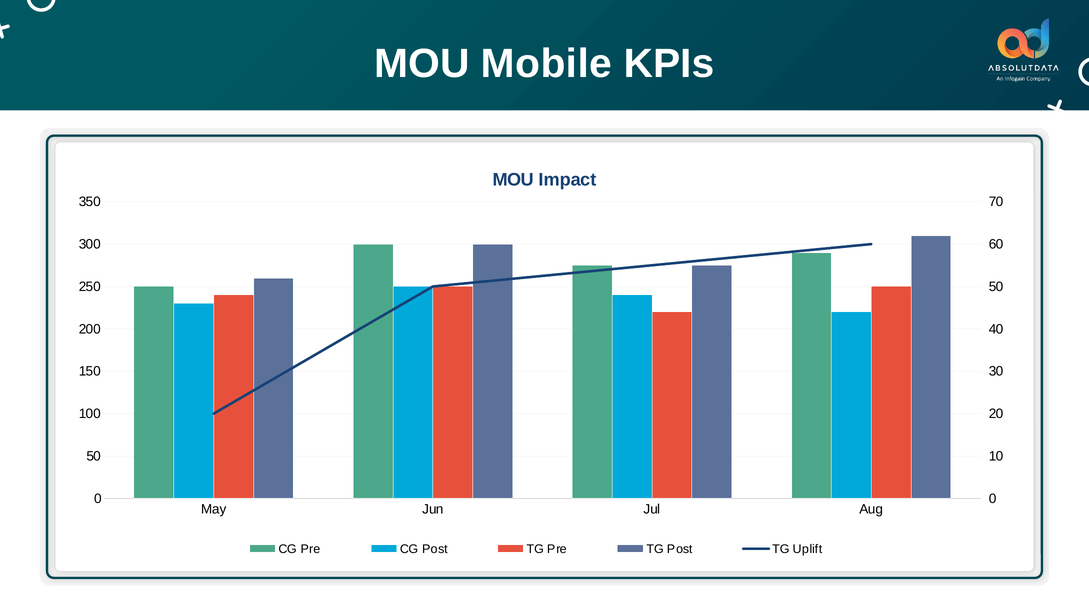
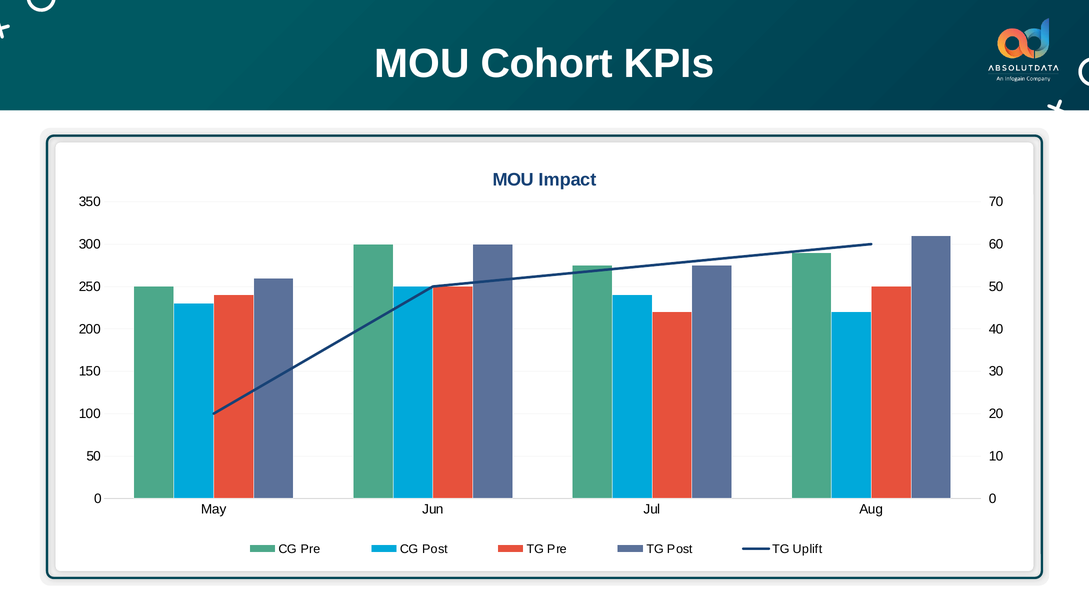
Mobile: Mobile -> Cohort
